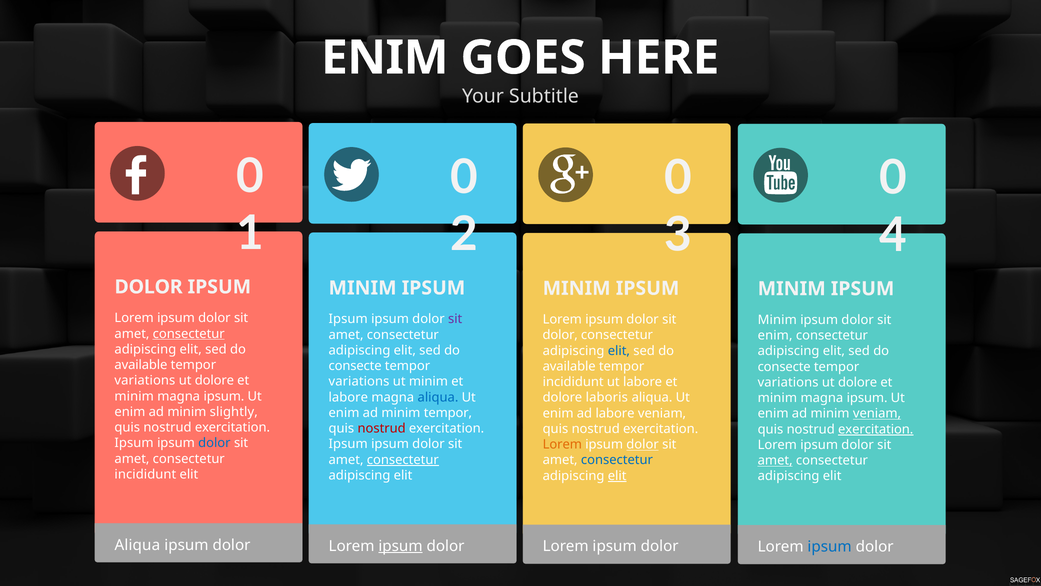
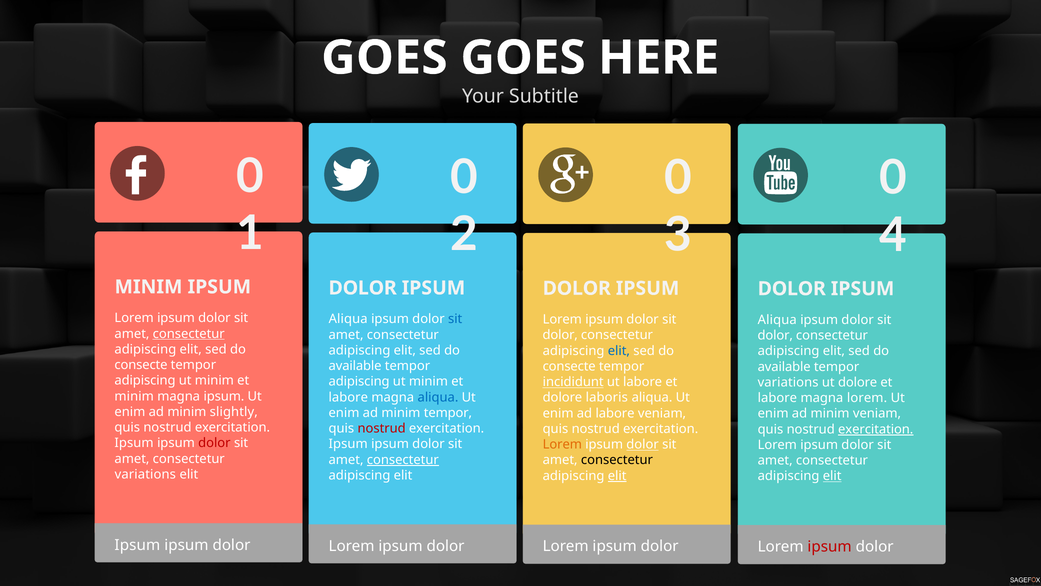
ENIM at (385, 58): ENIM -> GOES
DOLOR at (149, 287): DOLOR -> MINIM
MINIM at (363, 288): MINIM -> DOLOR
MINIM at (577, 288): MINIM -> DOLOR
MINIM at (792, 289): MINIM -> DOLOR
Ipsum at (348, 319): Ipsum -> Aliqua
sit at (455, 319) colour: purple -> blue
Minim at (777, 320): Minim -> Aliqua
enim at (775, 335): enim -> dolor
available at (141, 365): available -> consecte
consecte at (355, 366): consecte -> available
available at (569, 366): available -> consecte
consecte at (784, 367): consecte -> available
variations at (145, 380): variations -> adipiscing
dolore at (214, 380): dolore -> minim
variations at (359, 381): variations -> adipiscing
incididunt at (573, 382) underline: none -> present
minim at (777, 398): minim -> labore
ipsum at (867, 398): ipsum -> lorem
veniam at (877, 413) underline: present -> none
dolor at (214, 443) colour: blue -> red
consectetur at (617, 460) colour: blue -> black
amet at (775, 460) underline: present -> none
incididunt at (145, 474): incididunt -> variations
elit at (832, 476) underline: none -> present
Aliqua at (137, 545): Aliqua -> Ipsum
ipsum at (400, 546) underline: present -> none
ipsum at (830, 546) colour: blue -> red
